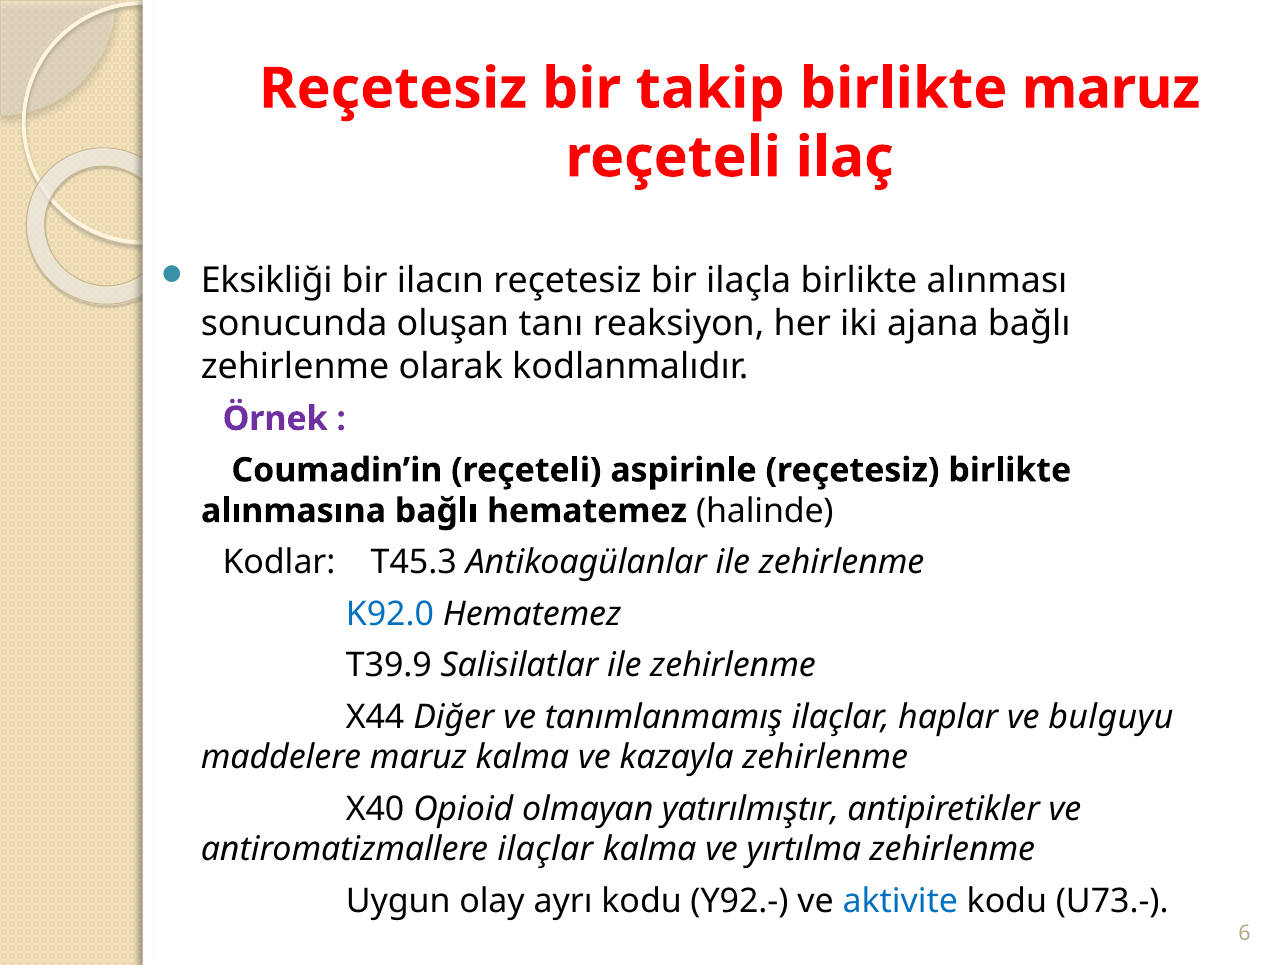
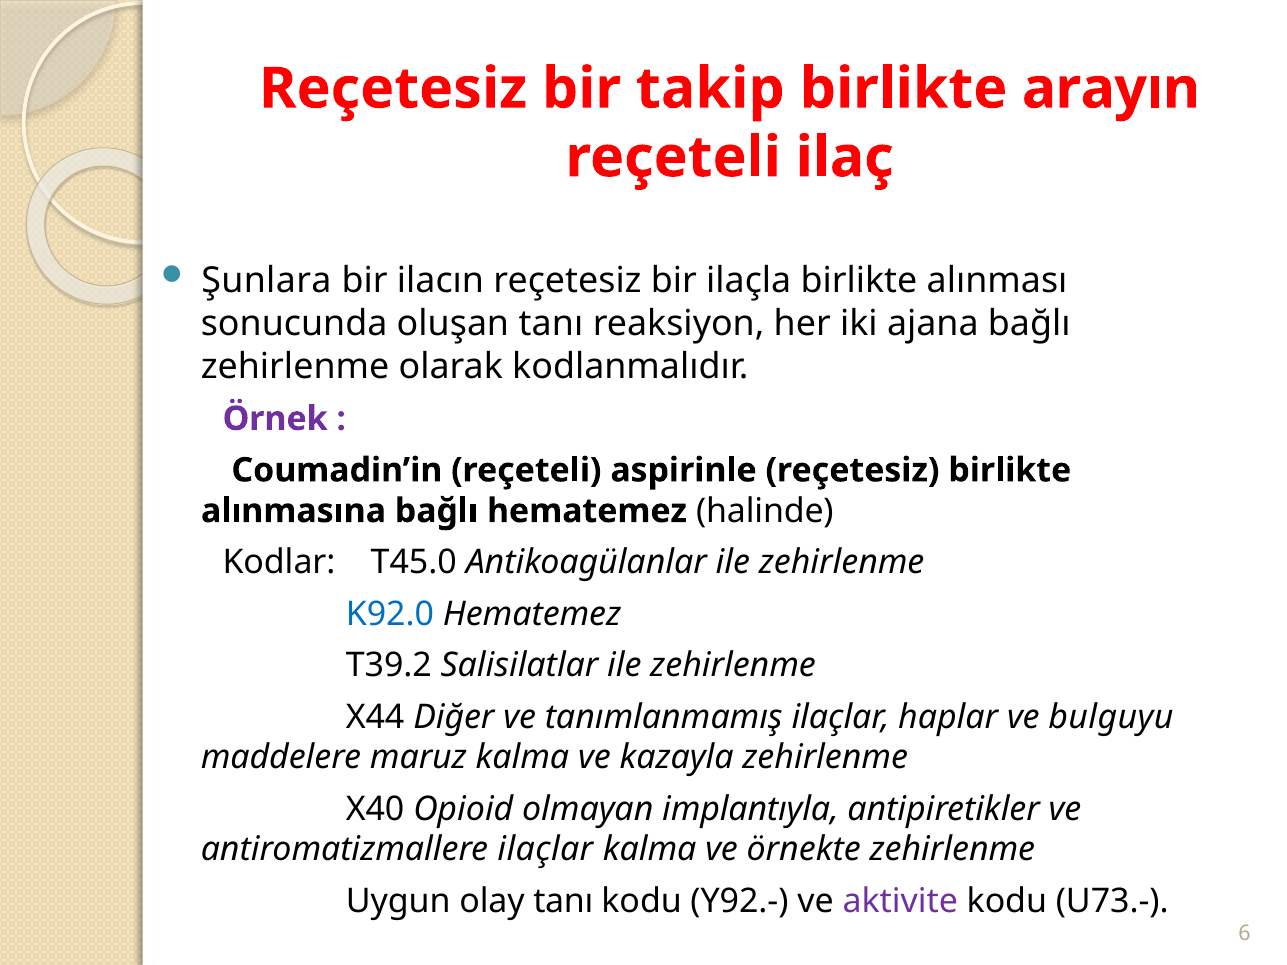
birlikte maruz: maruz -> arayın
Eksikliği: Eksikliği -> Şunlara
T45.3: T45.3 -> T45.0
T39.9: T39.9 -> T39.2
yatırılmıştır: yatırılmıştır -> implantıyla
yırtılma: yırtılma -> örnekte
olay ayrı: ayrı -> tanı
aktivite colour: blue -> purple
